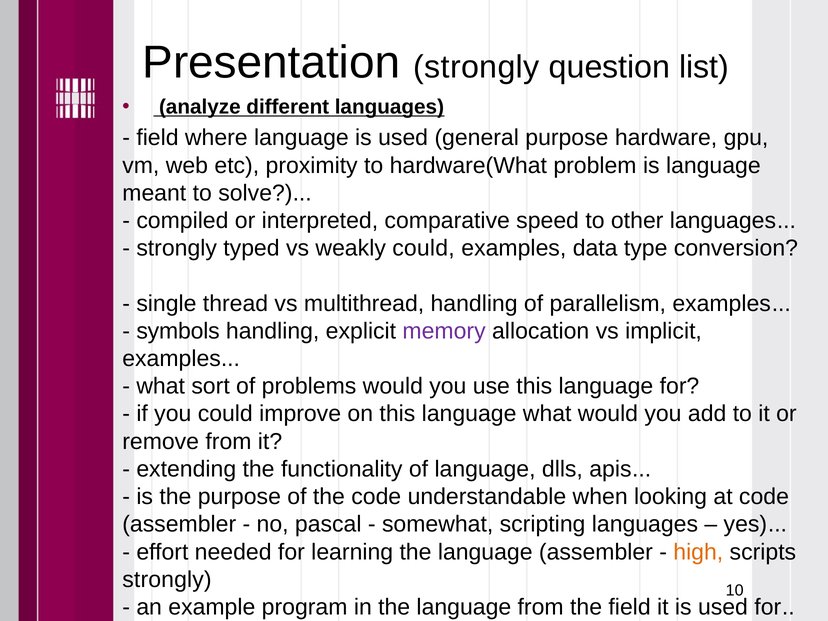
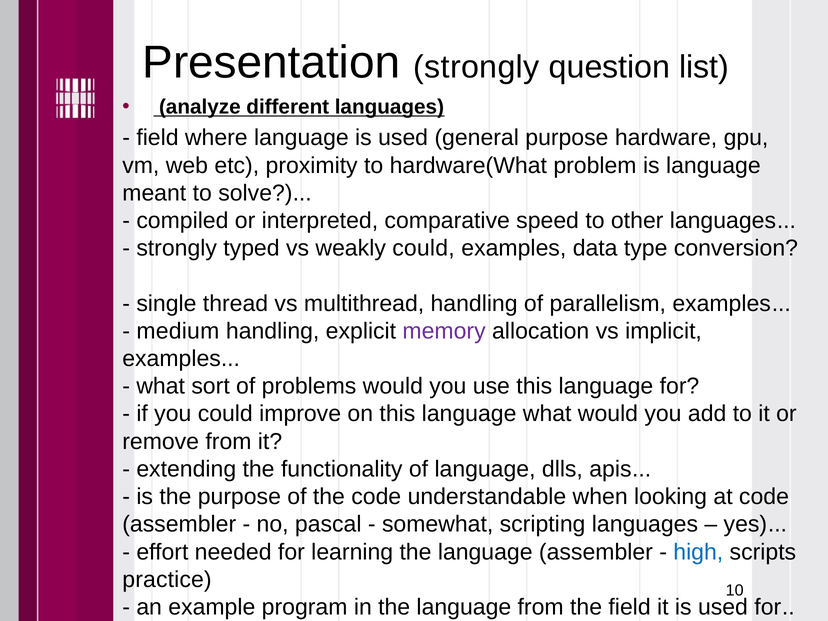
symbols: symbols -> medium
high colour: orange -> blue
strongly at (167, 580): strongly -> practice
